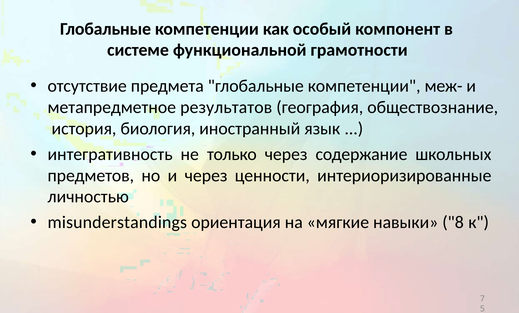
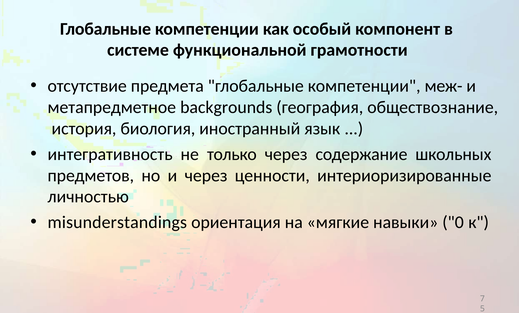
результатов: результатов -> backgrounds
8: 8 -> 0
